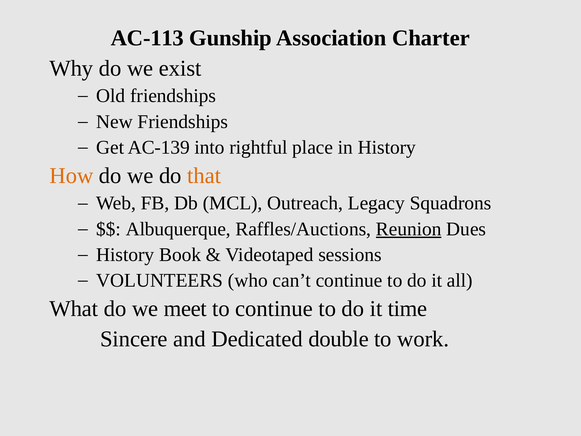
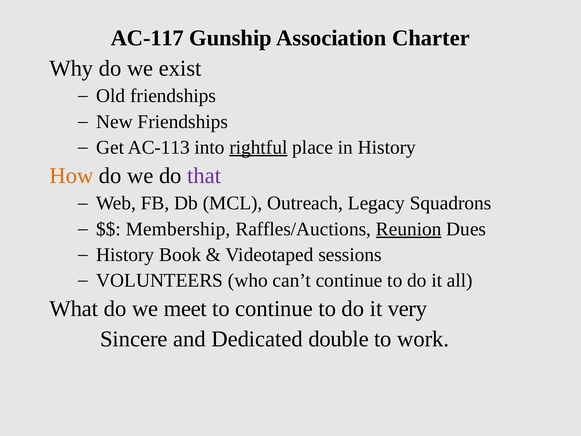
AC-113: AC-113 -> AC-117
AC-139: AC-139 -> AC-113
rightful underline: none -> present
that colour: orange -> purple
Albuquerque: Albuquerque -> Membership
time: time -> very
